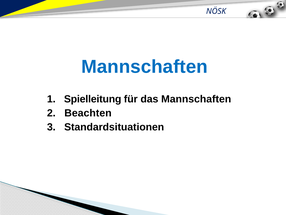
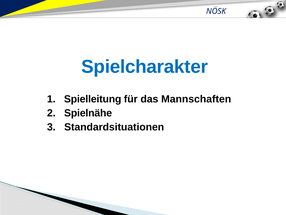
Mannschaften at (144, 67): Mannschaften -> Spielcharakter
Beachten: Beachten -> Spielnähe
